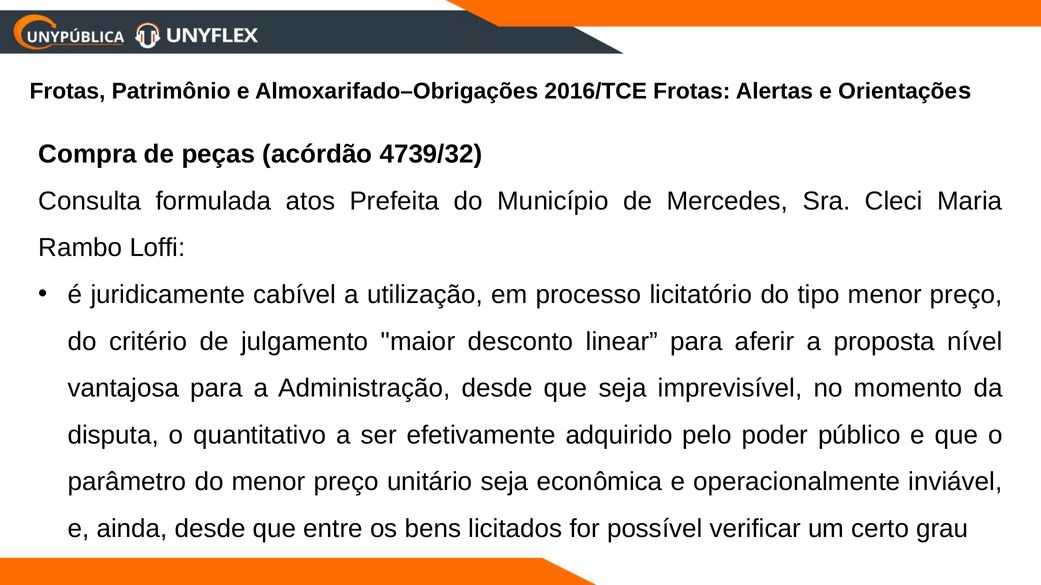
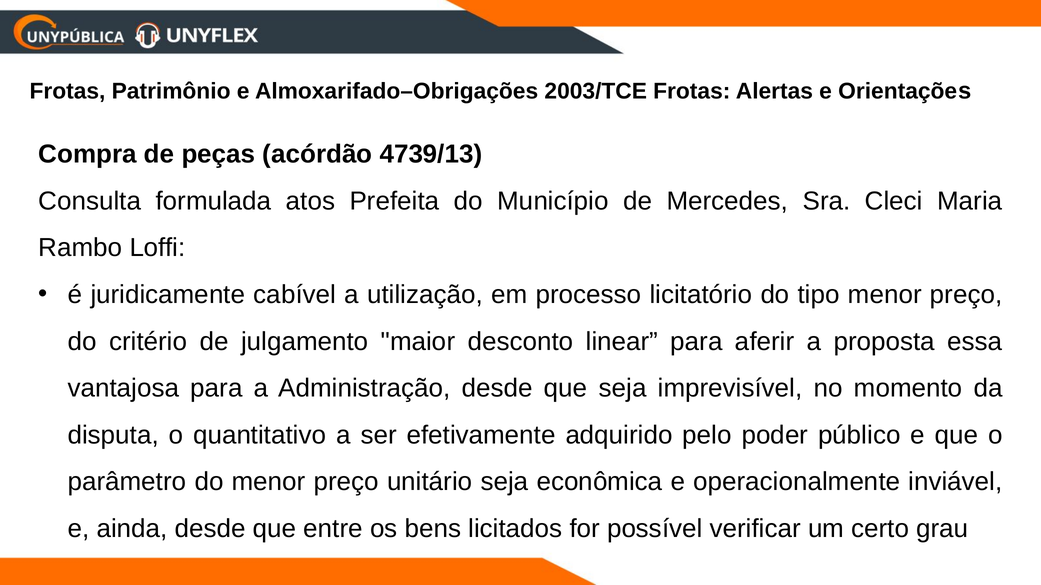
2016/TCE: 2016/TCE -> 2003/TCE
4739/32: 4739/32 -> 4739/13
nível: nível -> essa
